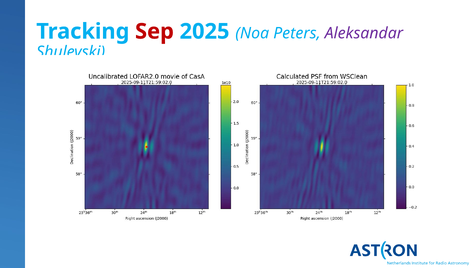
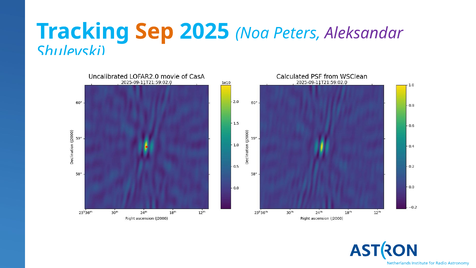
Sep colour: red -> orange
